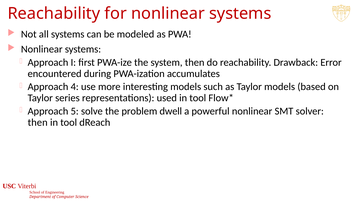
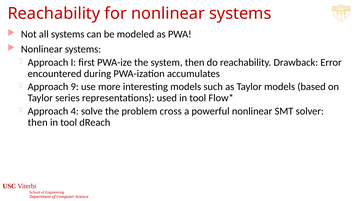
4: 4 -> 9
5: 5 -> 4
dwell: dwell -> cross
